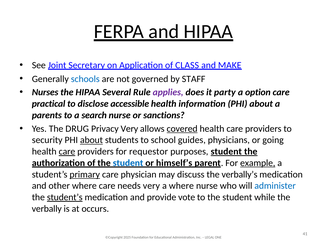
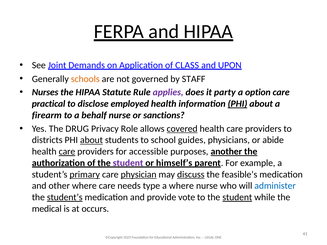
Secretary: Secretary -> Demands
MAKE: MAKE -> UPON
schools colour: blue -> orange
Several: Several -> Statute
accessible: accessible -> employed
PHI at (237, 104) underline: none -> present
parents: parents -> firearm
search: search -> behalf
Privacy Very: Very -> Role
security: security -> districts
going: going -> abide
requestor: requestor -> accessible
purposes student: student -> another
student at (128, 163) colour: blue -> purple
example underline: present -> none
physician underline: none -> present
discuss underline: none -> present
verbally’s: verbally’s -> feasible’s
needs very: very -> type
student at (237, 197) underline: none -> present
verbally: verbally -> medical
